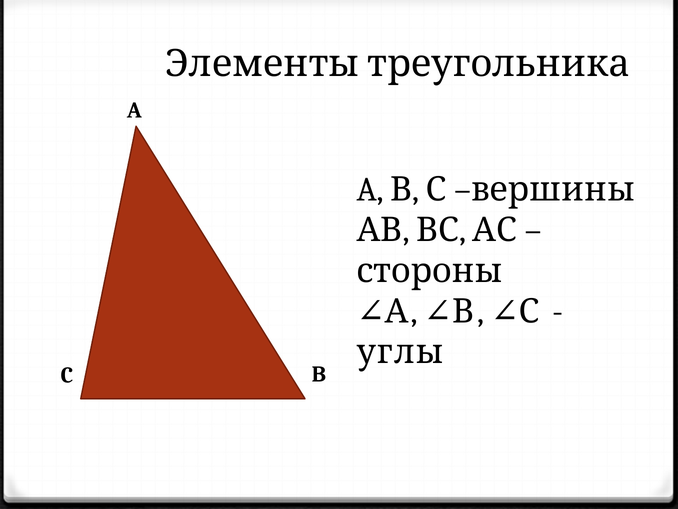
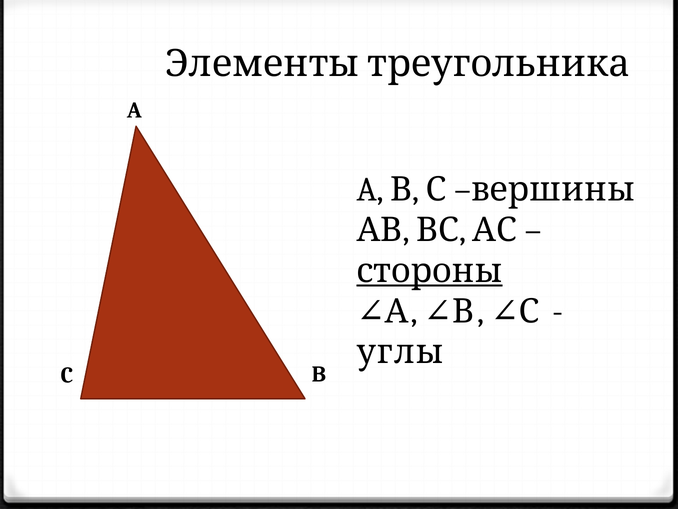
стороны underline: none -> present
